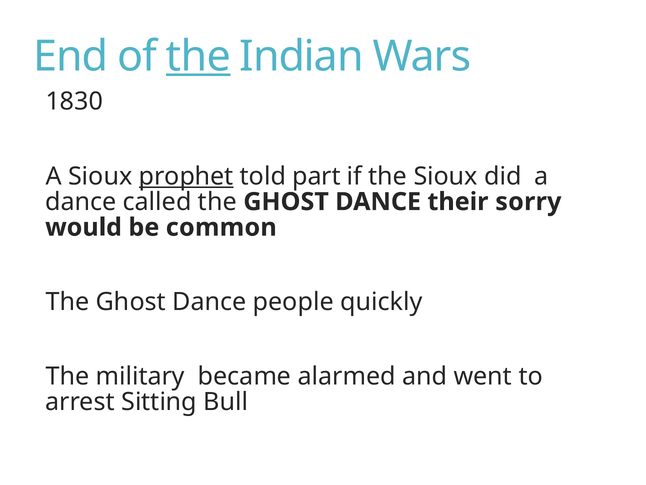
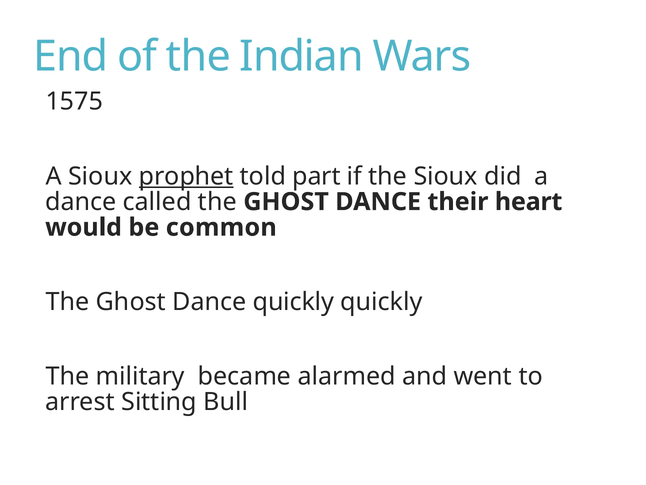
the at (198, 56) underline: present -> none
1830: 1830 -> 1575
sorry: sorry -> heart
Dance people: people -> quickly
